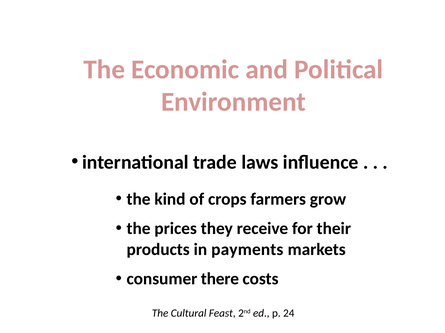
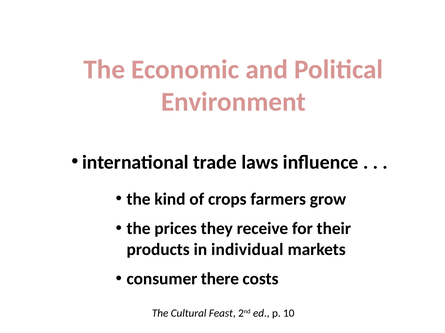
payments: payments -> individual
24: 24 -> 10
